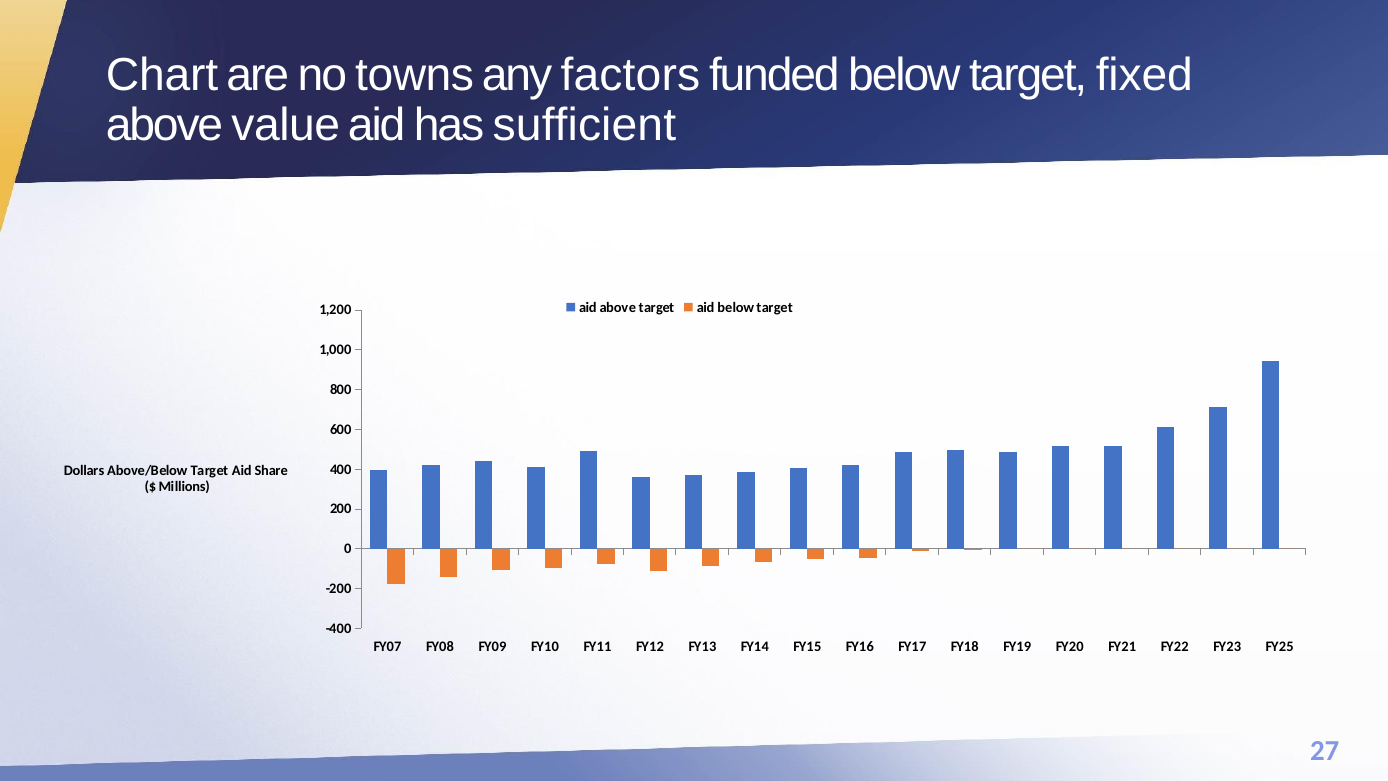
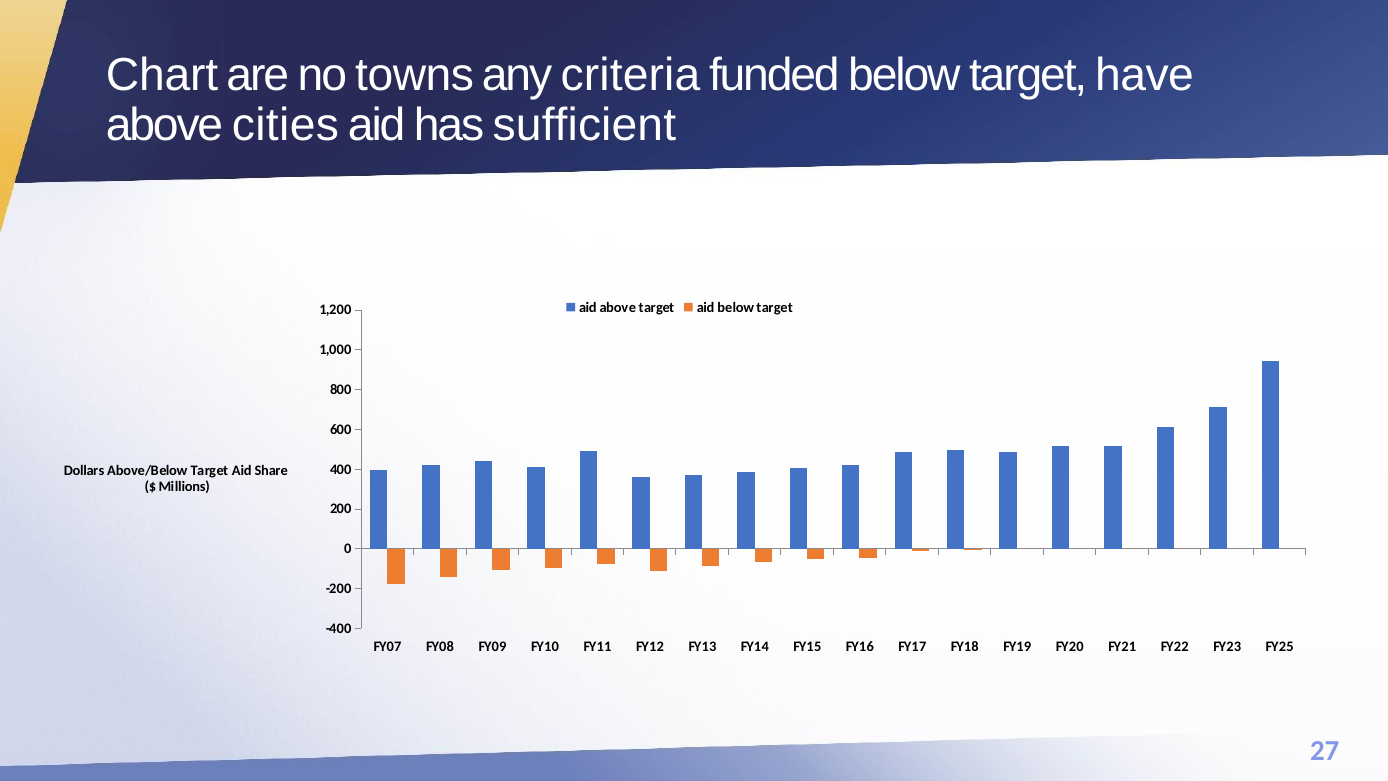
factors: factors -> criteria
fixed: fixed -> have
value: value -> cities
